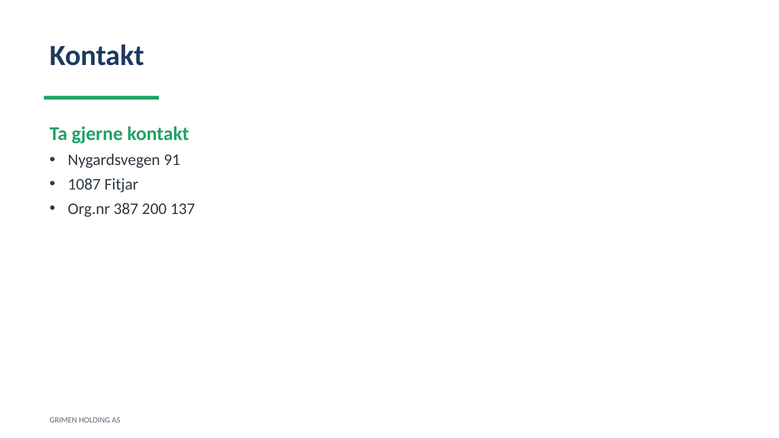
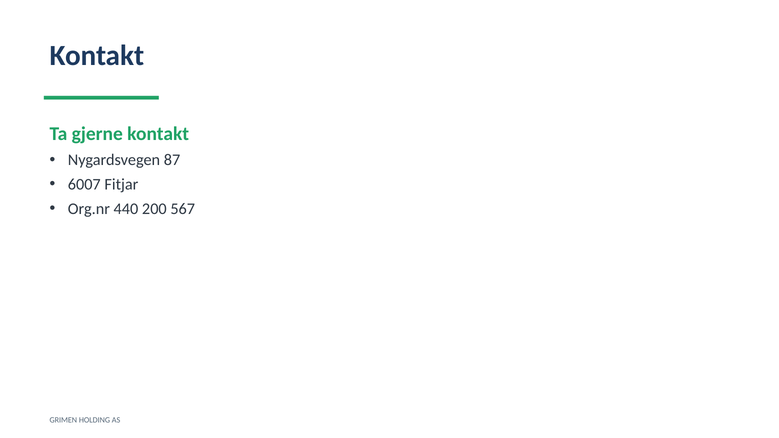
91: 91 -> 87
1087: 1087 -> 6007
387: 387 -> 440
137: 137 -> 567
